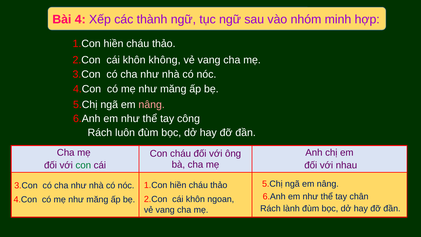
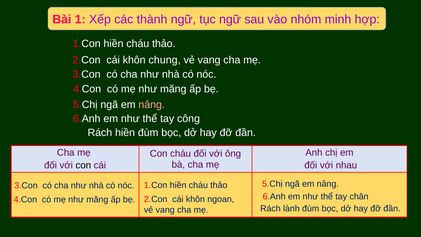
4: 4 -> 1
không: không -> chung
Rách luôn: luôn -> hiền
con at (83, 165) colour: green -> black
